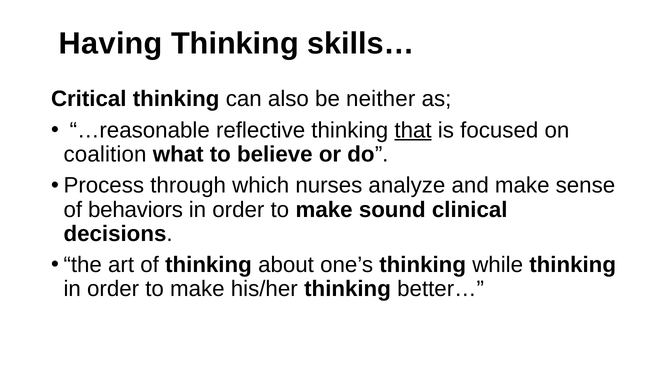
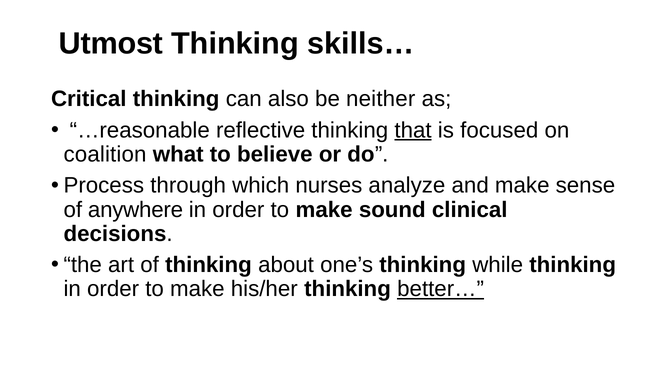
Having: Having -> Utmost
behaviors: behaviors -> anywhere
better… underline: none -> present
